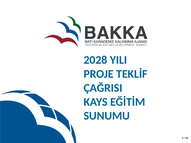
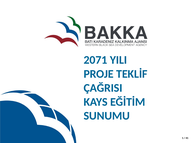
2028: 2028 -> 2071
